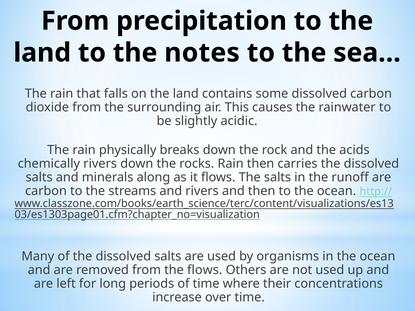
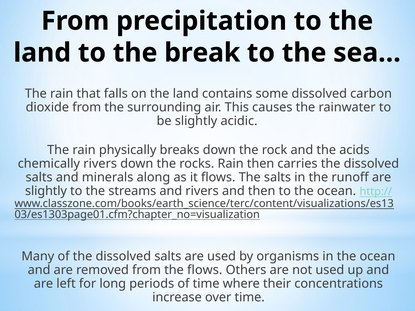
notes: notes -> break
carbon at (46, 191): carbon -> slightly
